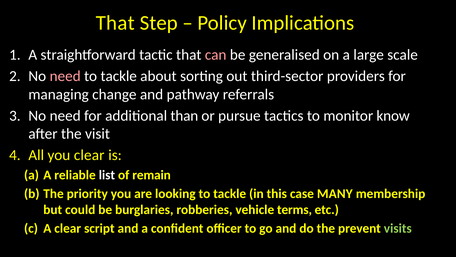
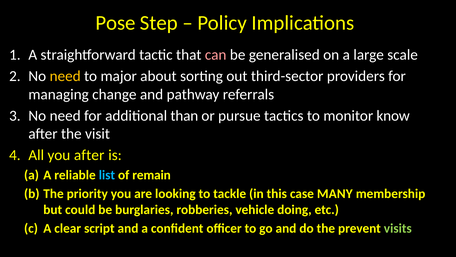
That at (115, 23): That -> Pose
need at (65, 76) colour: pink -> yellow
tackle at (119, 76): tackle -> major
you clear: clear -> after
list colour: white -> light blue
terms: terms -> doing
